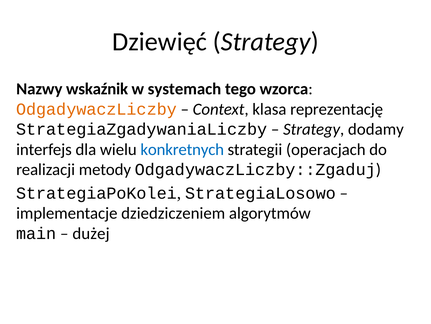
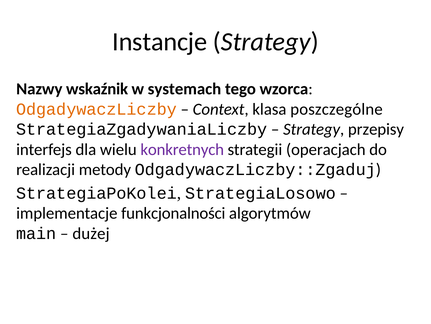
Dziewięć: Dziewięć -> Instancje
reprezentację: reprezentację -> poszczególne
dodamy: dodamy -> przepisy
konkretnych colour: blue -> purple
dziedziczeniem: dziedziczeniem -> funkcjonalności
